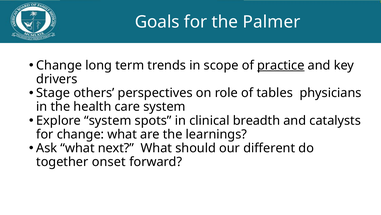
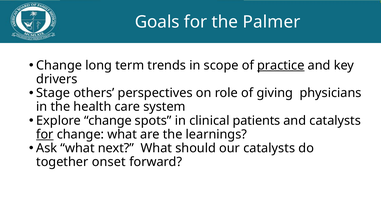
tables: tables -> giving
Explore system: system -> change
breadth: breadth -> patients
for at (45, 134) underline: none -> present
our different: different -> catalysts
